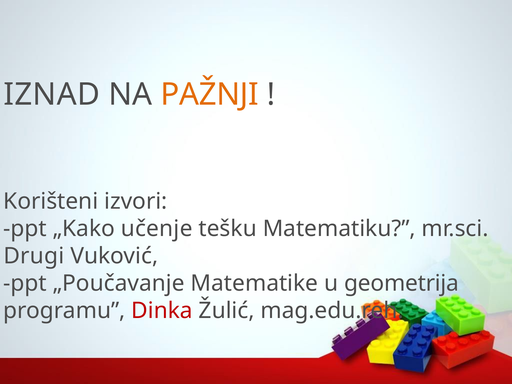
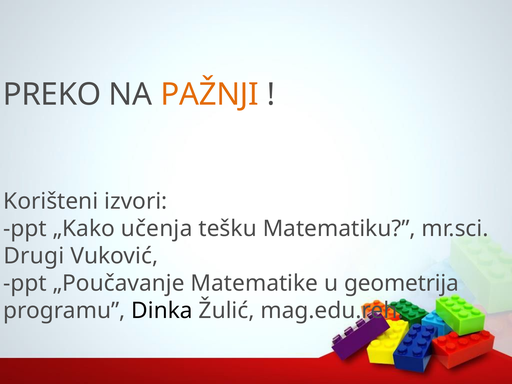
IZNAD: IZNAD -> PREKO
učenje: učenje -> učenja
Dinka colour: red -> black
